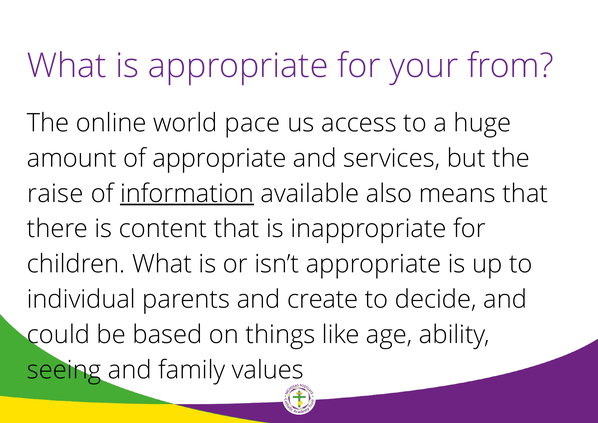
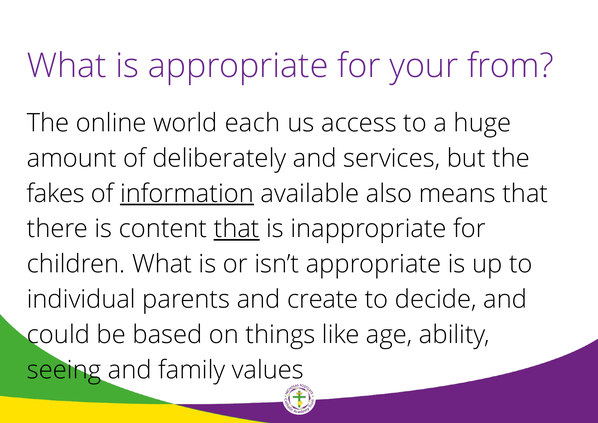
pace: pace -> each
of appropriate: appropriate -> deliberately
raise: raise -> fakes
that at (237, 229) underline: none -> present
